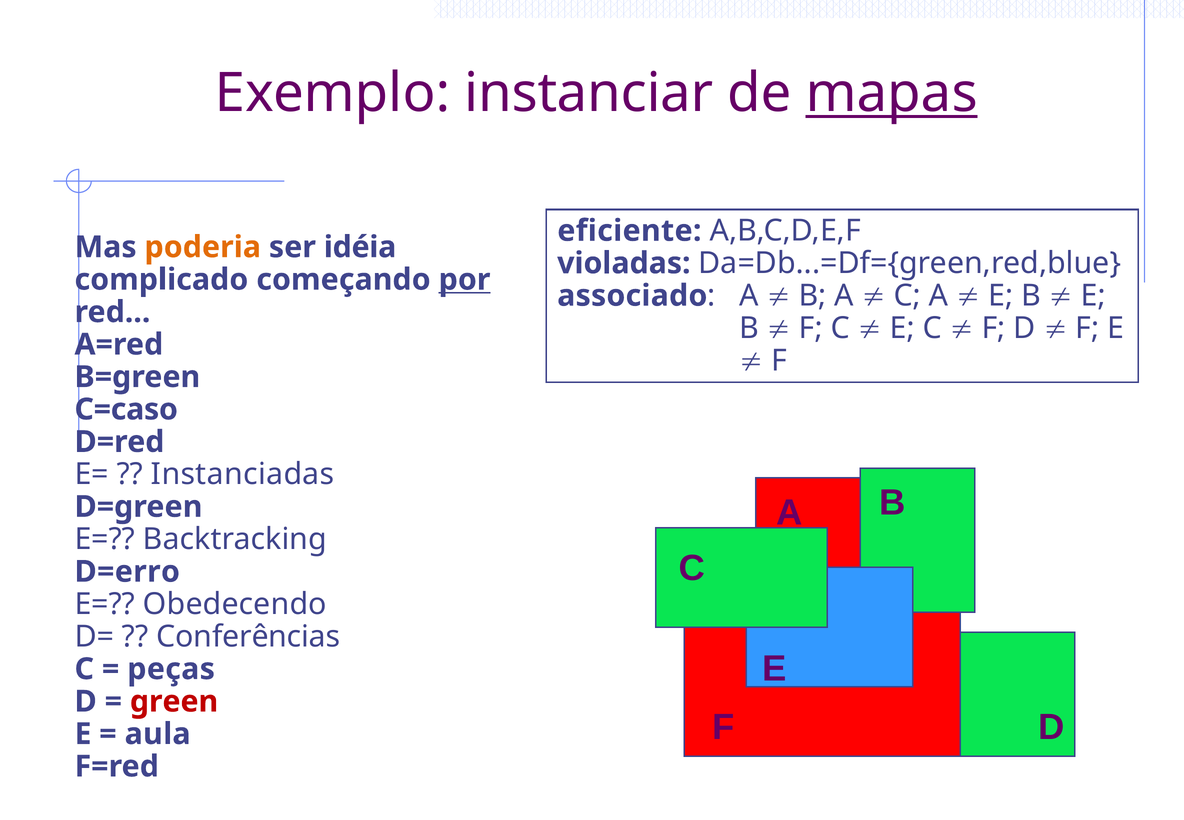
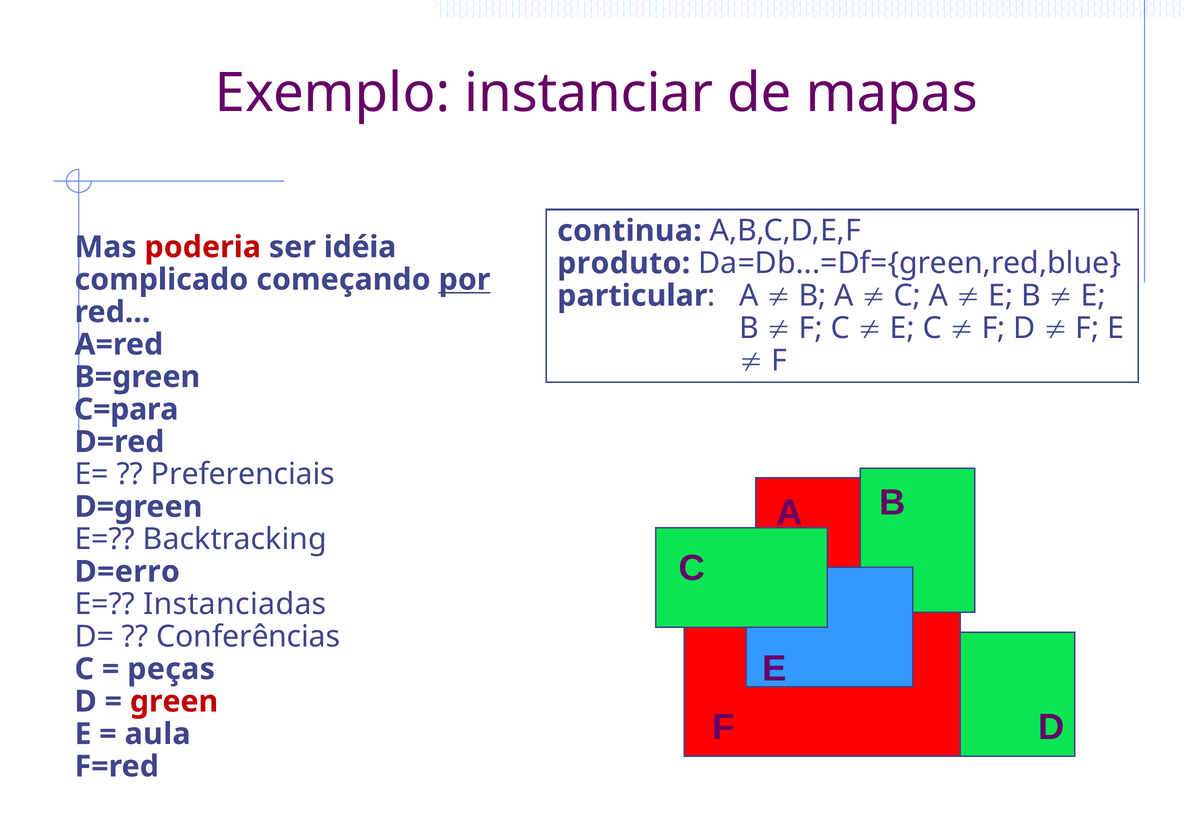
mapas underline: present -> none
eficiente: eficiente -> continua
poderia colour: orange -> red
violadas: violadas -> produto
associado: associado -> particular
C=caso: C=caso -> C=para
Instanciadas: Instanciadas -> Preferenciais
Obedecendo: Obedecendo -> Instanciadas
